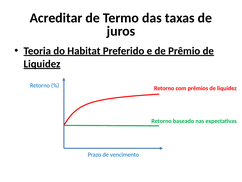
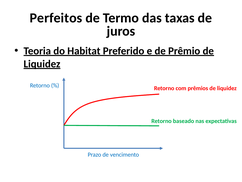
Acreditar: Acreditar -> Perfeitos
